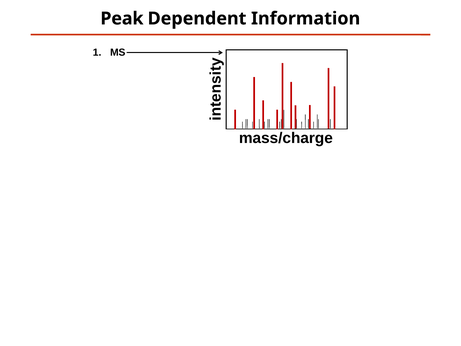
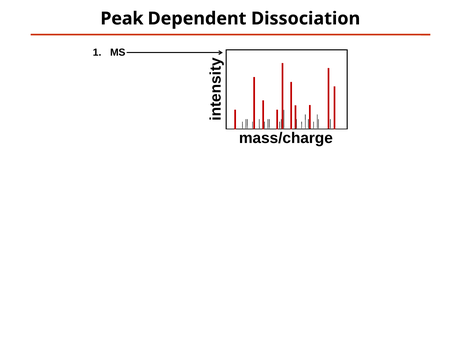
Information: Information -> Dissociation
